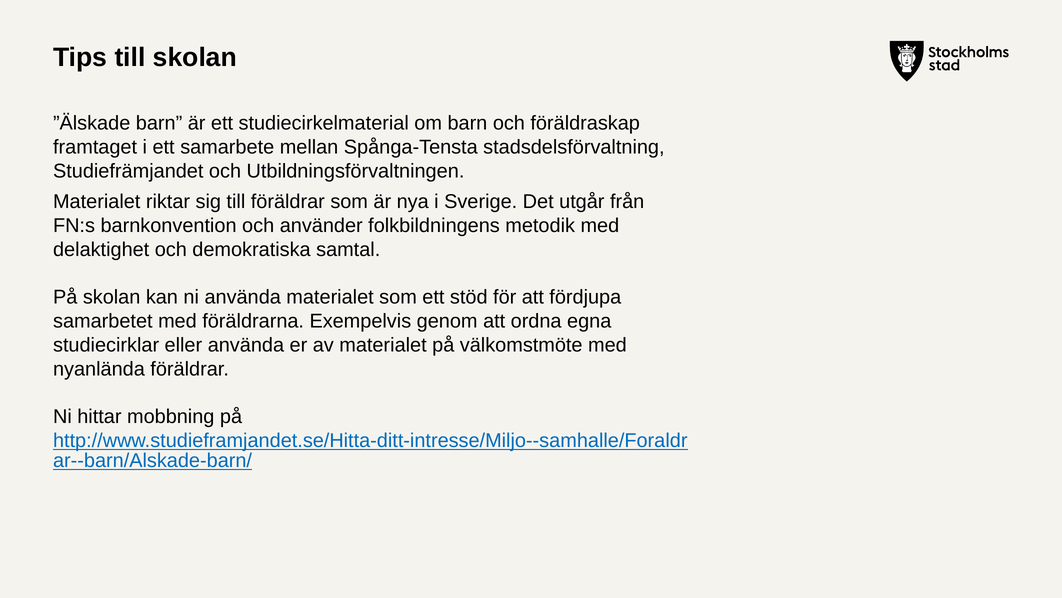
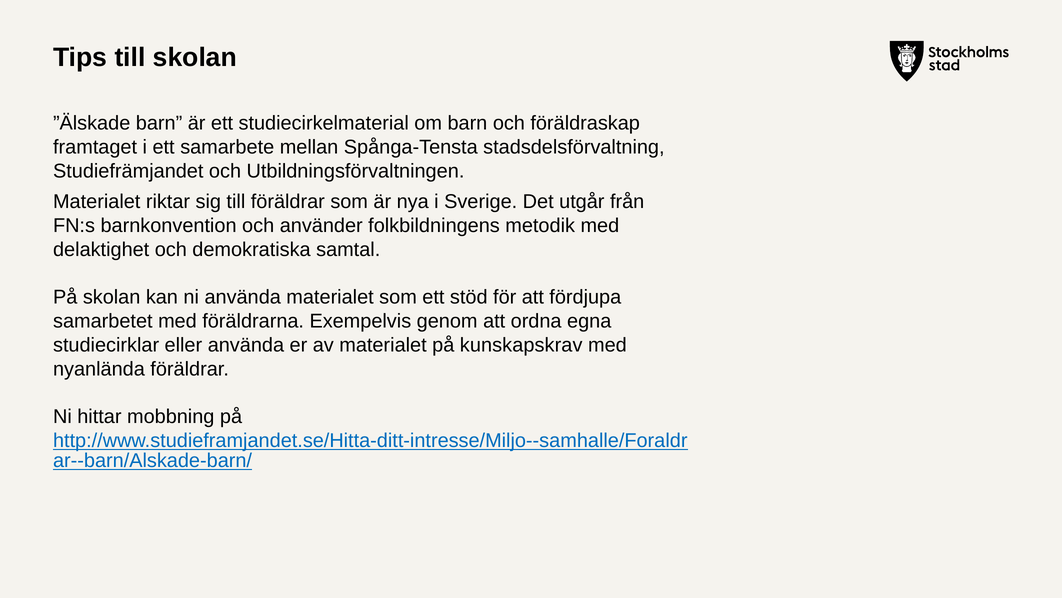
välkomstmöte: välkomstmöte -> kunskapskrav
